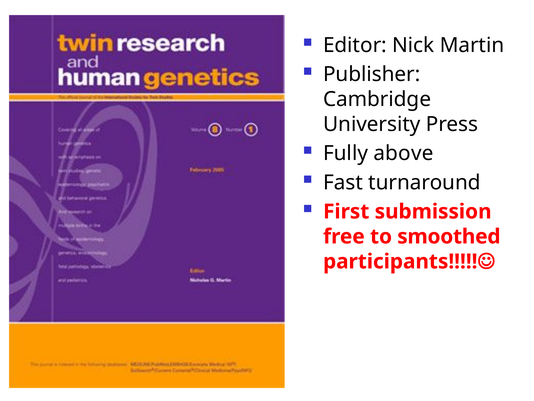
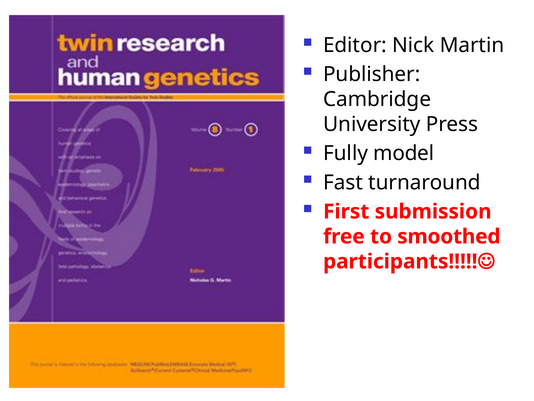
above: above -> model
